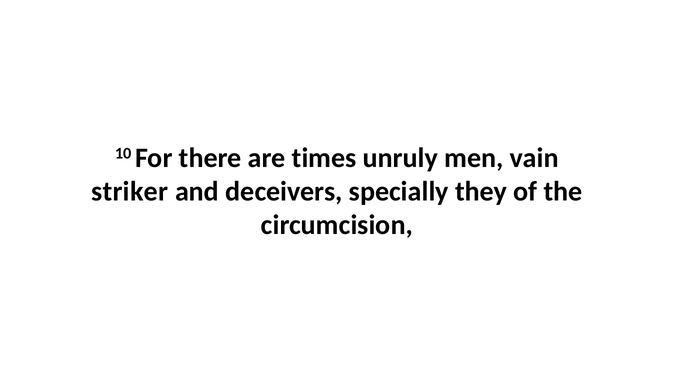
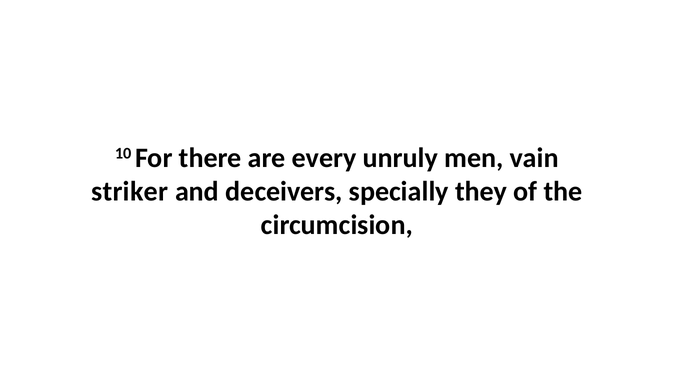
times: times -> every
